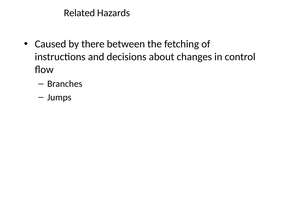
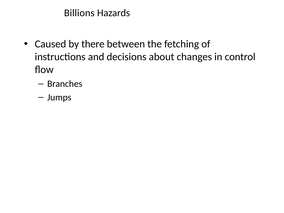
Related: Related -> Billions
